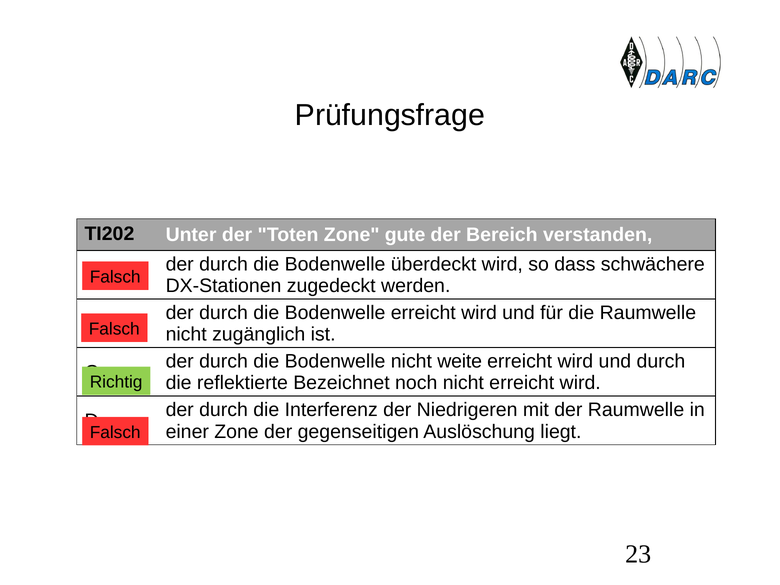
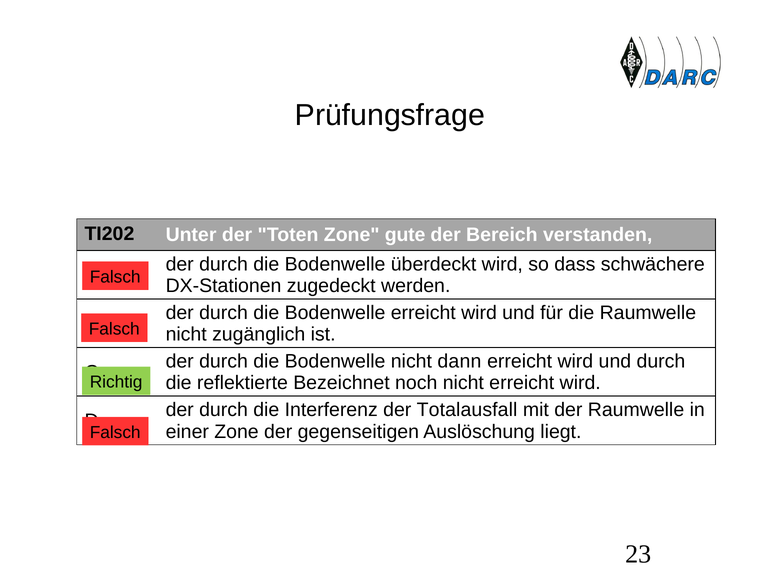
weite: weite -> dann
Niedrigeren: Niedrigeren -> Totalausfall
